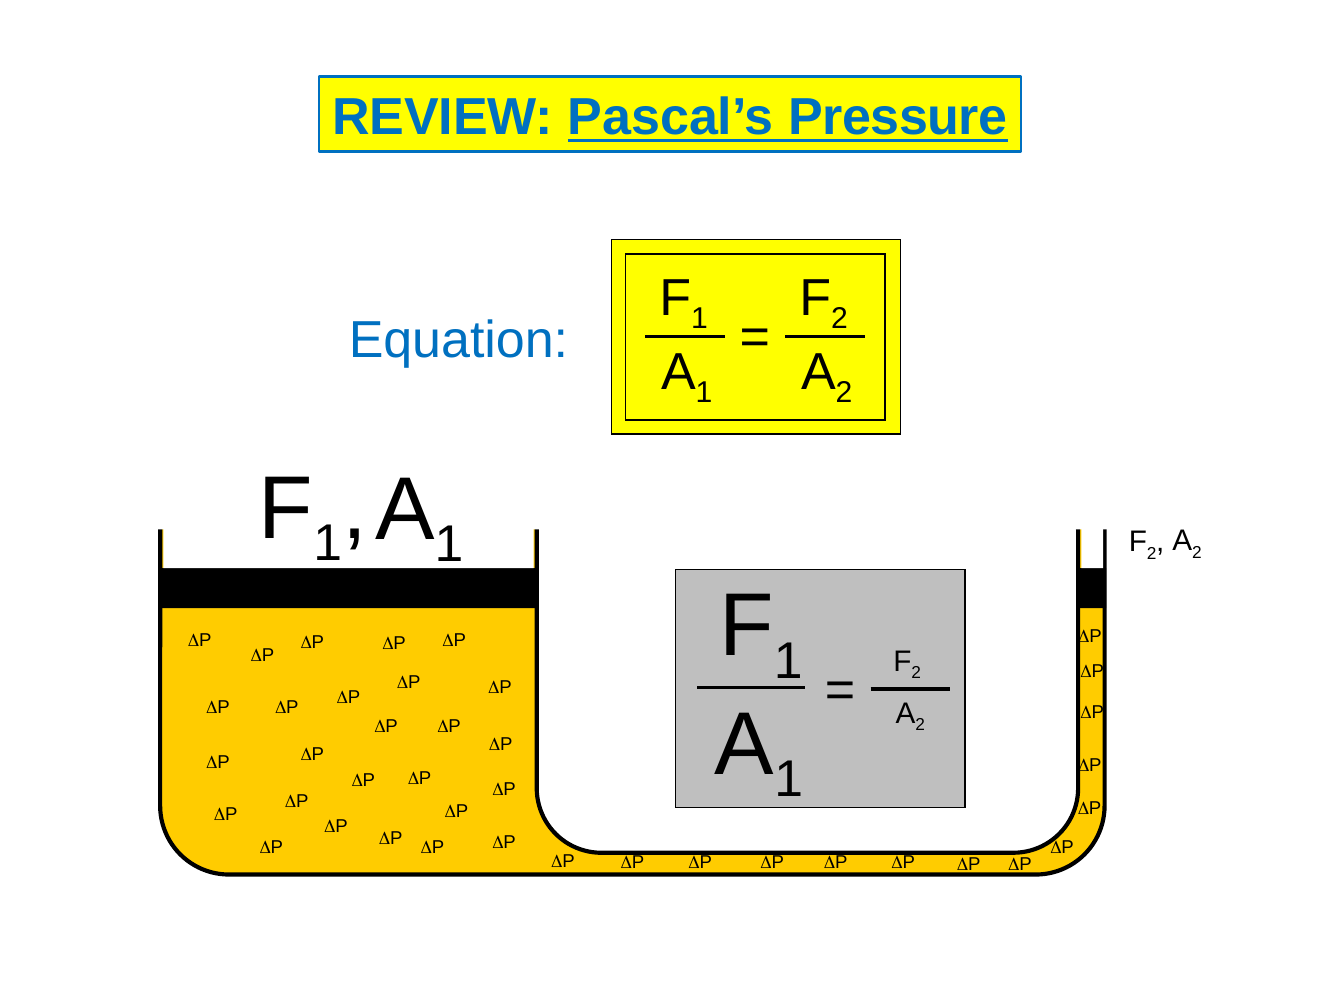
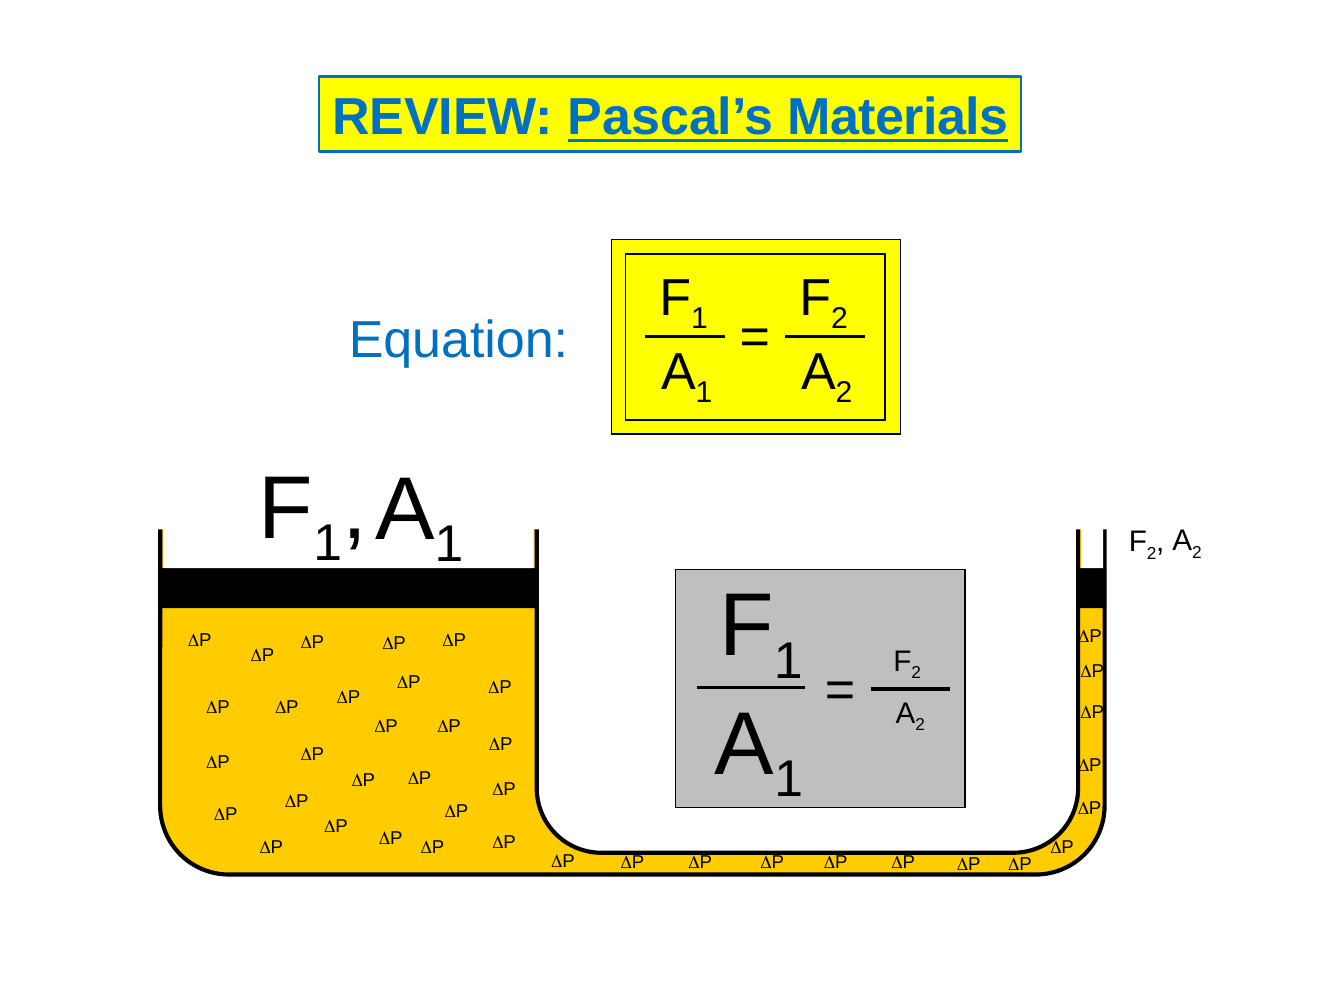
Pressure: Pressure -> Materials
